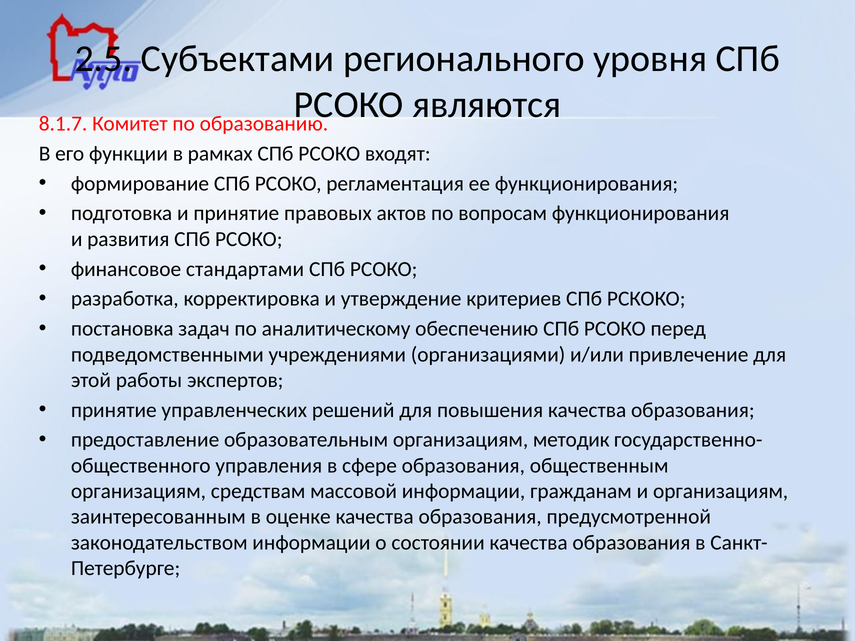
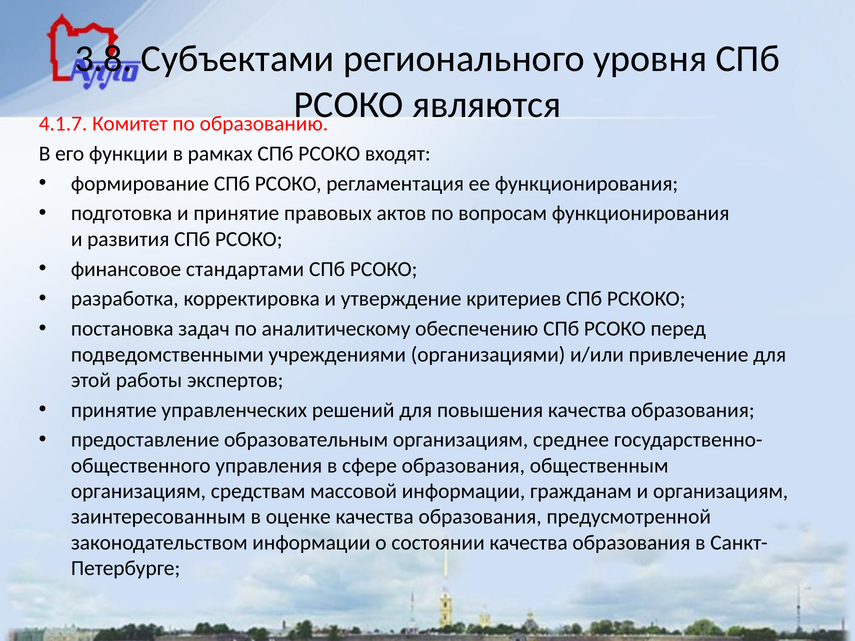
2.5: 2.5 -> 3.8
8.1.7: 8.1.7 -> 4.1.7
методик: методик -> среднее
